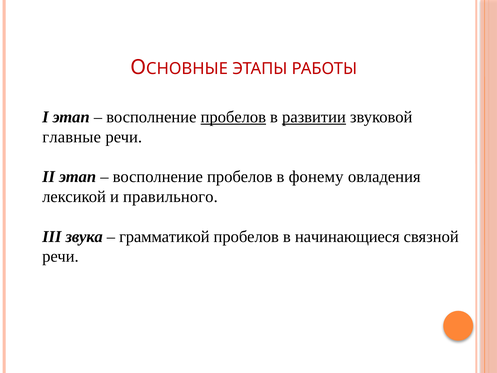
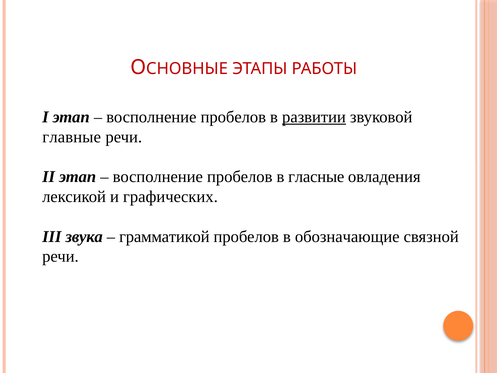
пробелов at (233, 117) underline: present -> none
фонему: фонему -> гласные
правильного: правильного -> графических
начинающиеся: начинающиеся -> обозначающие
